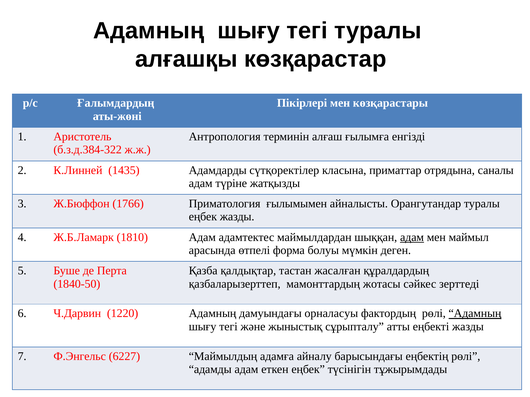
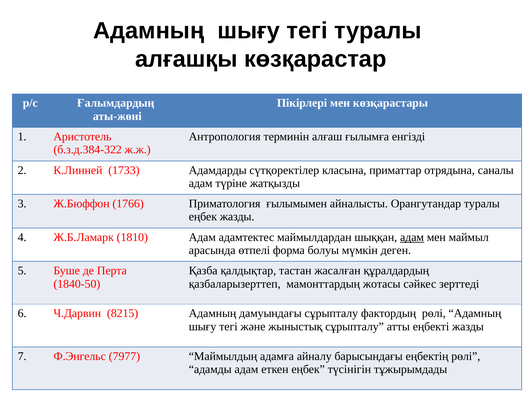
1435: 1435 -> 1733
1220: 1220 -> 8215
дамуындағы орналасуы: орналасуы -> сұрыпталу
Адамның at (475, 314) underline: present -> none
6227: 6227 -> 7977
